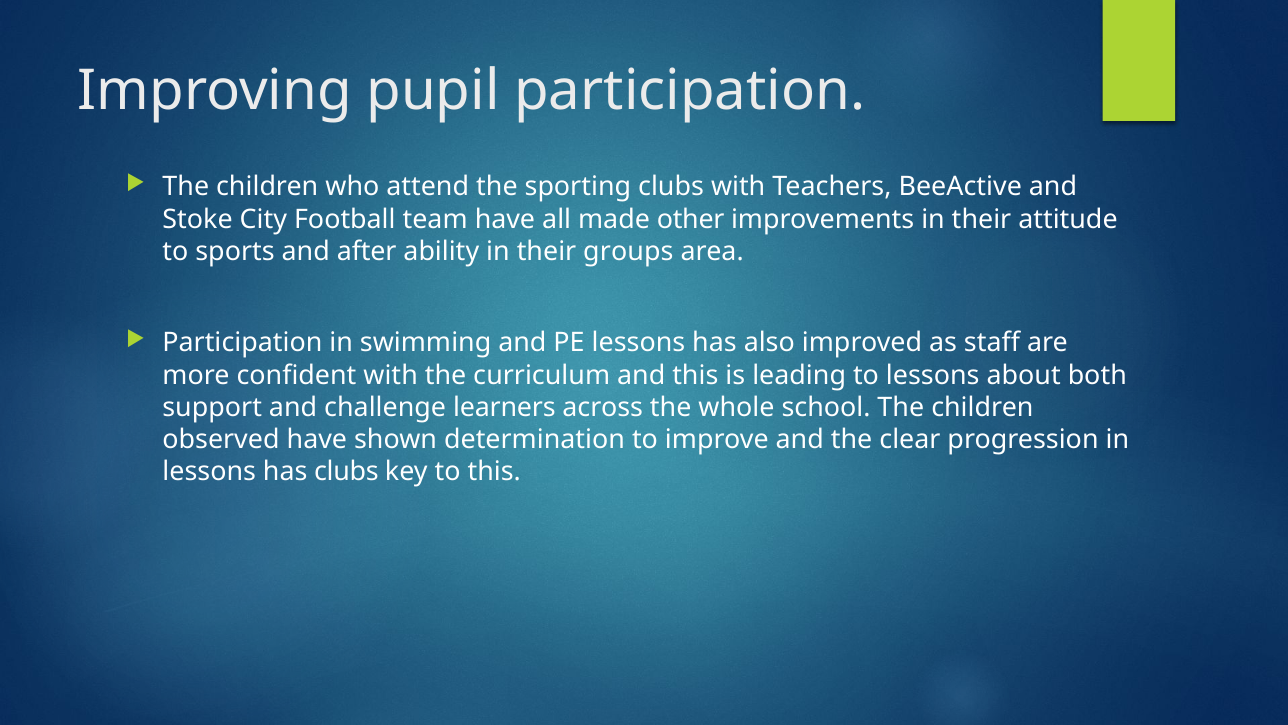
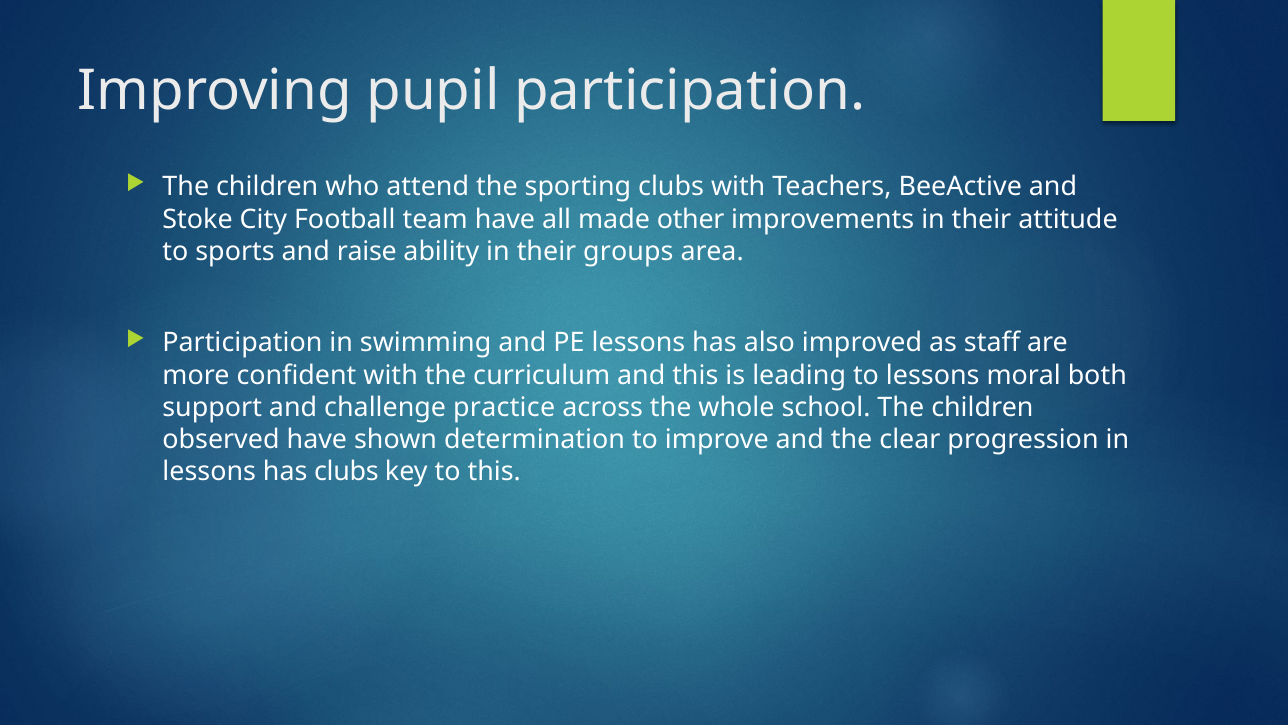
after: after -> raise
about: about -> moral
learners: learners -> practice
